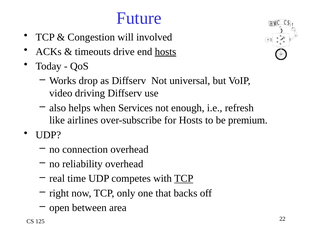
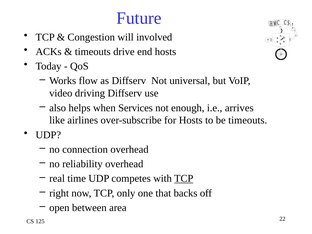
hosts at (166, 52) underline: present -> none
drop: drop -> flow
refresh: refresh -> arrives
be premium: premium -> timeouts
